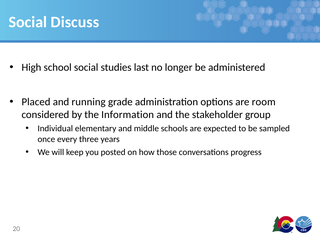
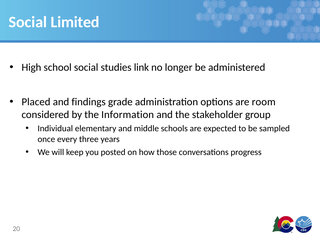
Discuss: Discuss -> Limited
last: last -> link
running: running -> findings
